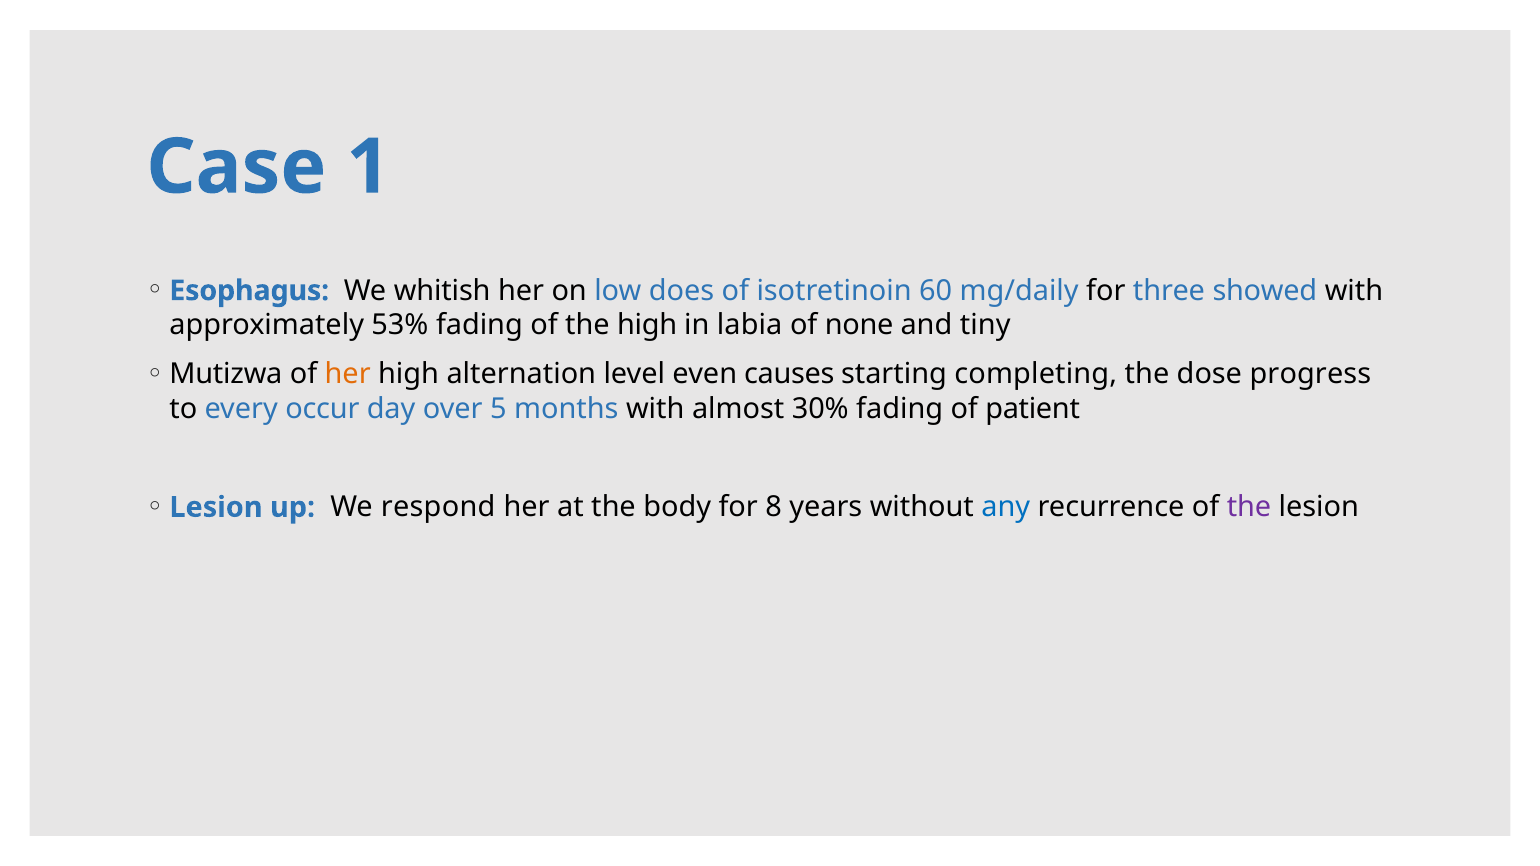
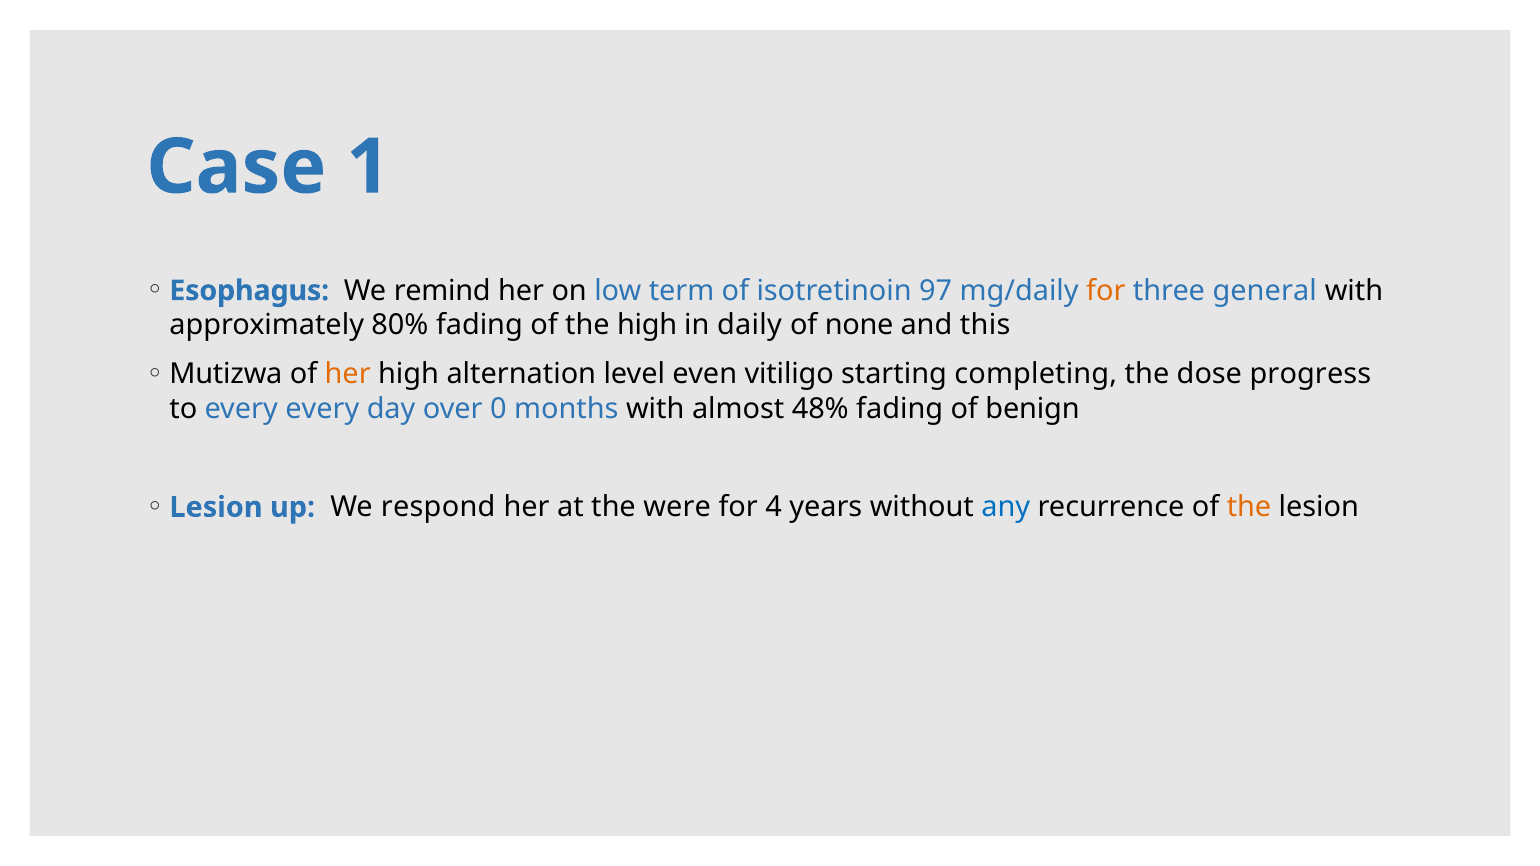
whitish: whitish -> remind
does: does -> term
60: 60 -> 97
for at (1106, 291) colour: black -> orange
showed: showed -> general
53%: 53% -> 80%
labia: labia -> daily
tiny: tiny -> this
causes: causes -> vitiligo
every occur: occur -> every
5: 5 -> 0
30%: 30% -> 48%
patient: patient -> benign
body: body -> were
8: 8 -> 4
the at (1249, 507) colour: purple -> orange
